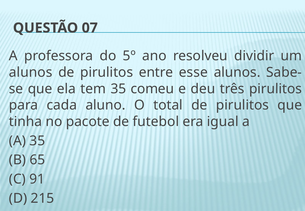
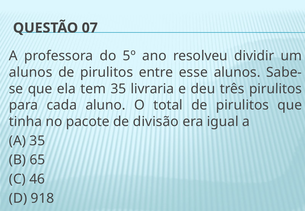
comeu: comeu -> livraria
futebol: futebol -> divisão
91: 91 -> 46
215: 215 -> 918
